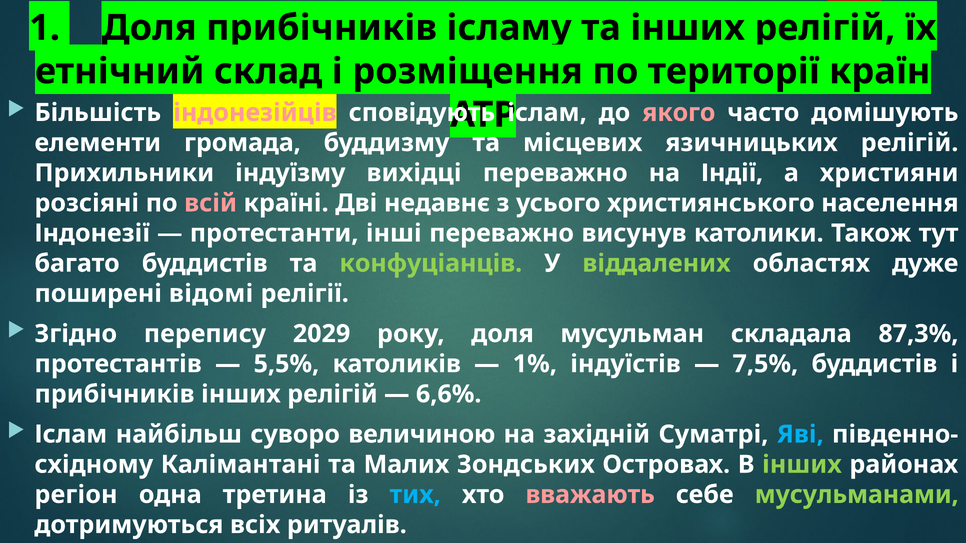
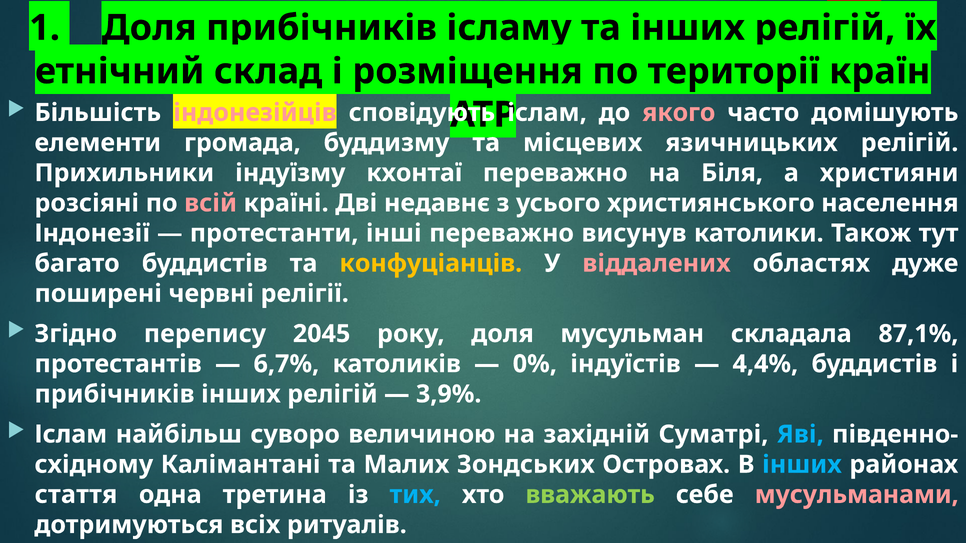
вихідці: вихідці -> кхонтаї
Індії: Індії -> Біля
конфуціанців colour: light green -> yellow
віддалених colour: light green -> pink
відомі: відомі -> червні
2029: 2029 -> 2045
87,3%: 87,3% -> 87,1%
5,5%: 5,5% -> 6,7%
1%: 1% -> 0%
7,5%: 7,5% -> 4,4%
6,6%: 6,6% -> 3,9%
інших at (802, 465) colour: light green -> light blue
регіон: регіон -> стаття
вважають colour: pink -> light green
мусульманами colour: light green -> pink
